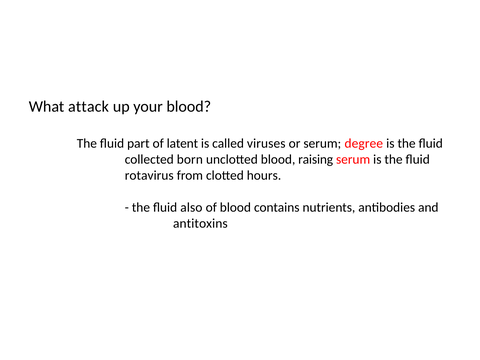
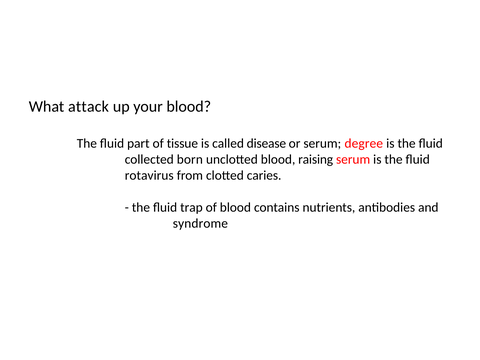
latent: latent -> tissue
viruses: viruses -> disease
hours: hours -> caries
also: also -> trap
antitoxins: antitoxins -> syndrome
